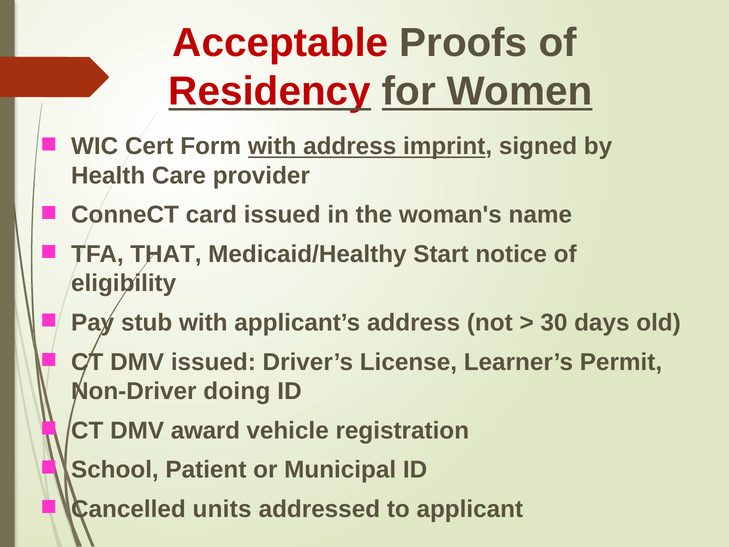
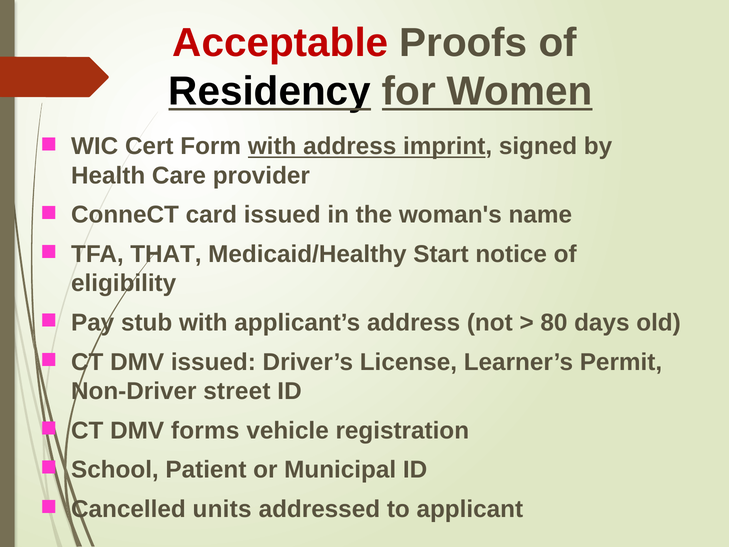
Residency colour: red -> black
30: 30 -> 80
doing: doing -> street
award: award -> forms
